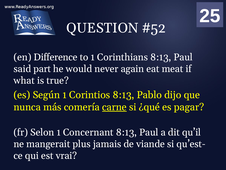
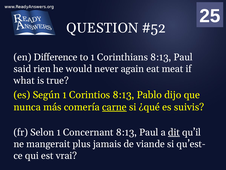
part: part -> rien
pagar: pagar -> suivis
dit underline: none -> present
